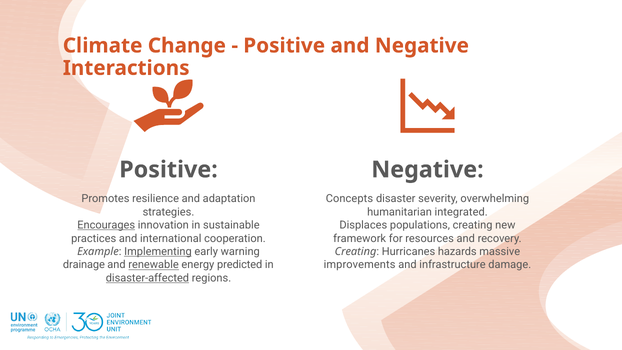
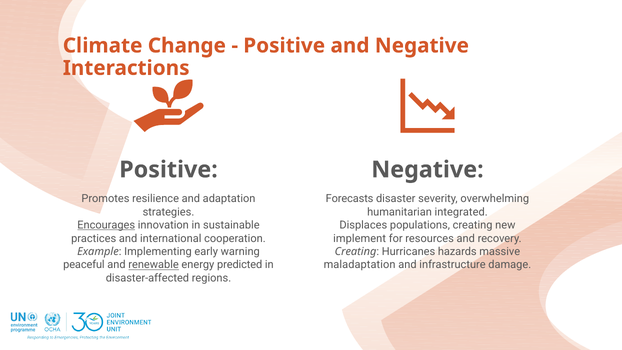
Concepts: Concepts -> Forecasts
framework: framework -> implement
Implementing underline: present -> none
drainage: drainage -> peaceful
improvements: improvements -> maladaptation
disaster-affected underline: present -> none
